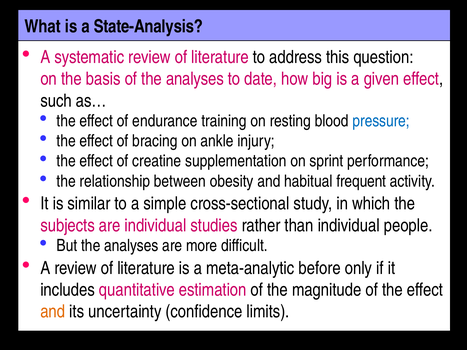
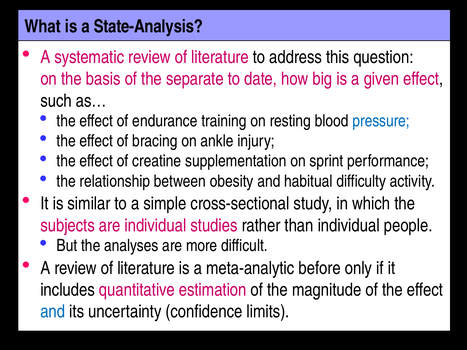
of the analyses: analyses -> separate
frequent: frequent -> difficulty
and at (53, 312) colour: orange -> blue
